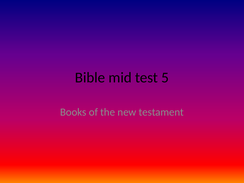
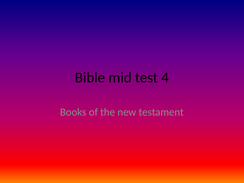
5: 5 -> 4
